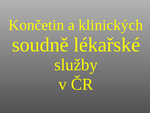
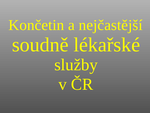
klinických: klinických -> nejčastější
